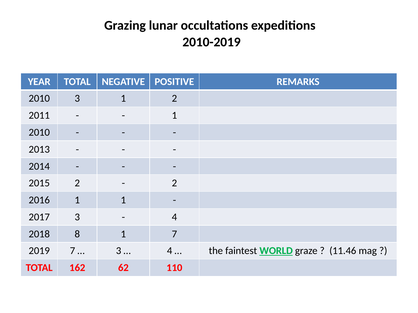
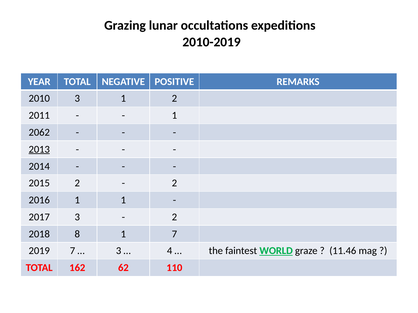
2010 at (39, 133): 2010 -> 2062
2013 underline: none -> present
4 at (174, 217): 4 -> 2
